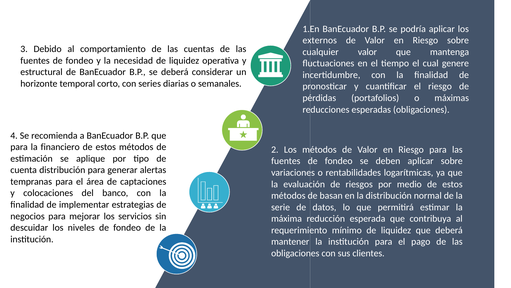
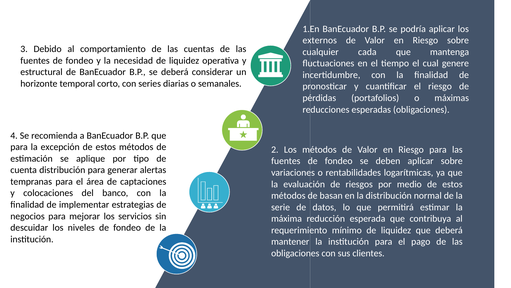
cualquier valor: valor -> cada
financiero: financiero -> excepción
